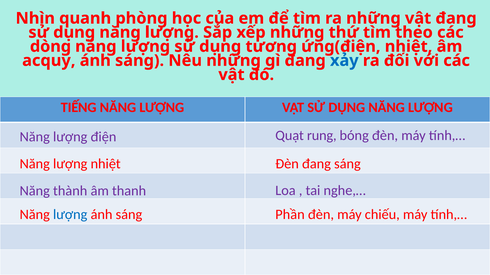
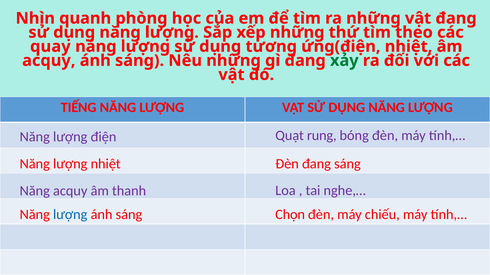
dòng: dòng -> quay
xảy colour: blue -> green
Năng thành: thành -> acquy
Phần: Phần -> Chọn
